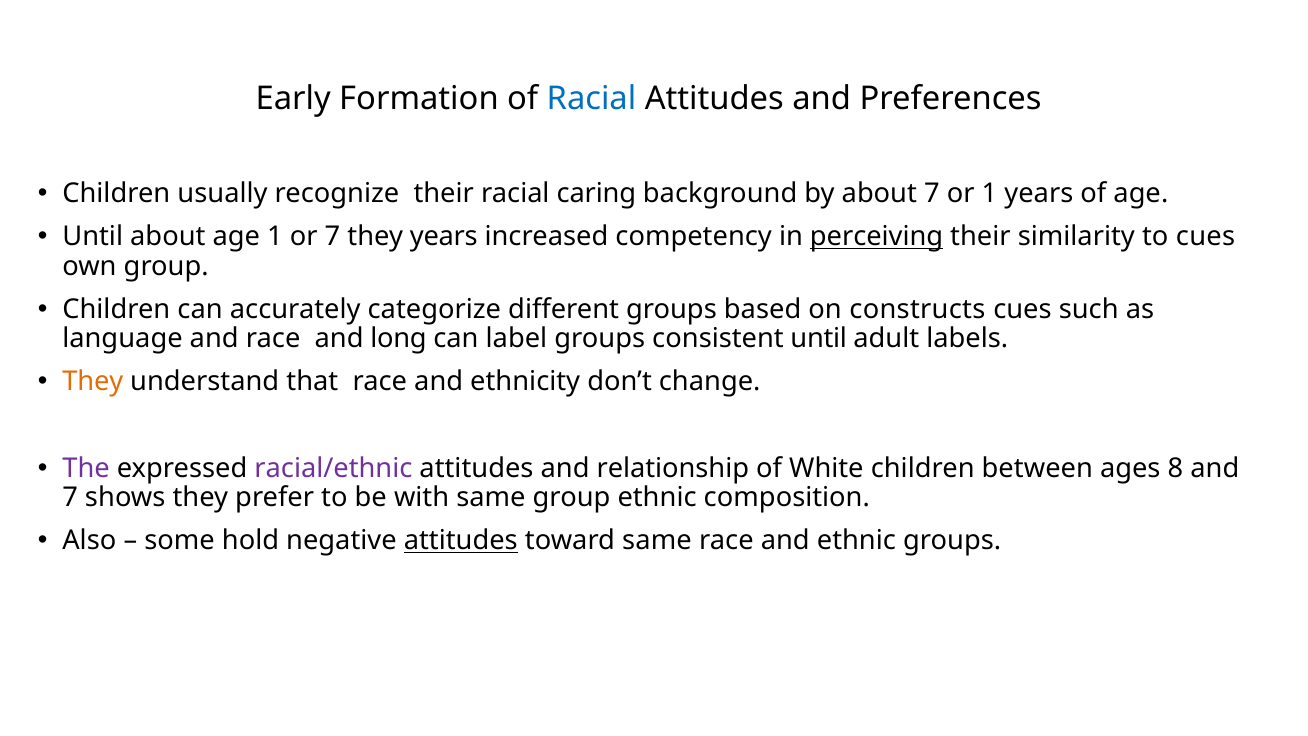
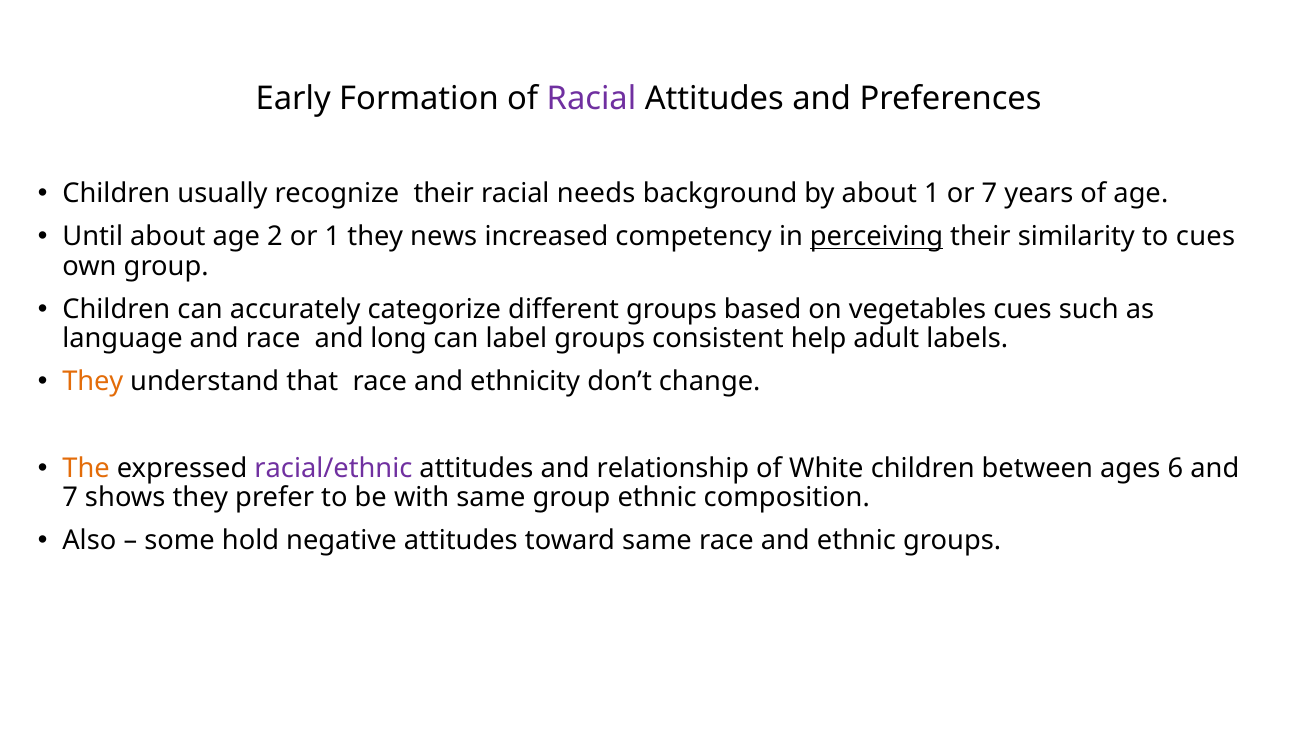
Racial at (591, 99) colour: blue -> purple
caring: caring -> needs
about 7: 7 -> 1
or 1: 1 -> 7
age 1: 1 -> 2
or 7: 7 -> 1
they years: years -> news
constructs: constructs -> vegetables
consistent until: until -> help
The colour: purple -> orange
8: 8 -> 6
attitudes at (461, 541) underline: present -> none
